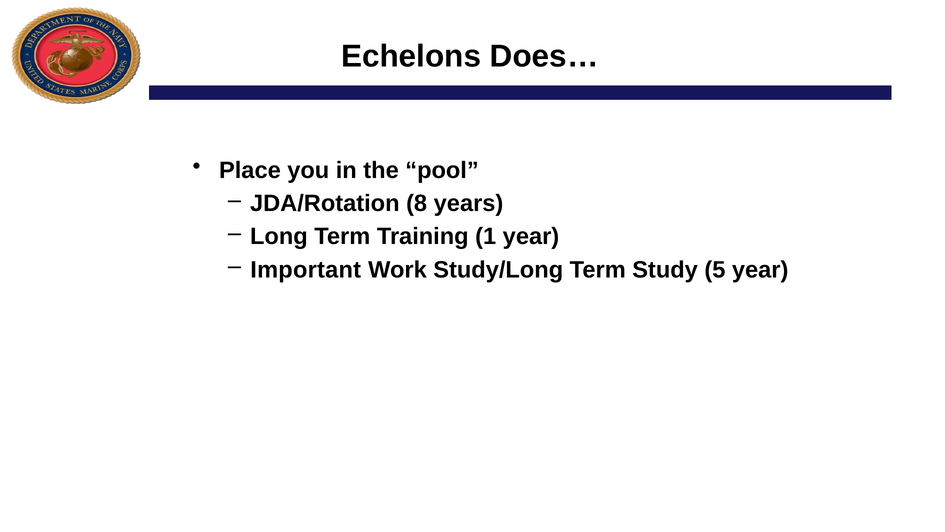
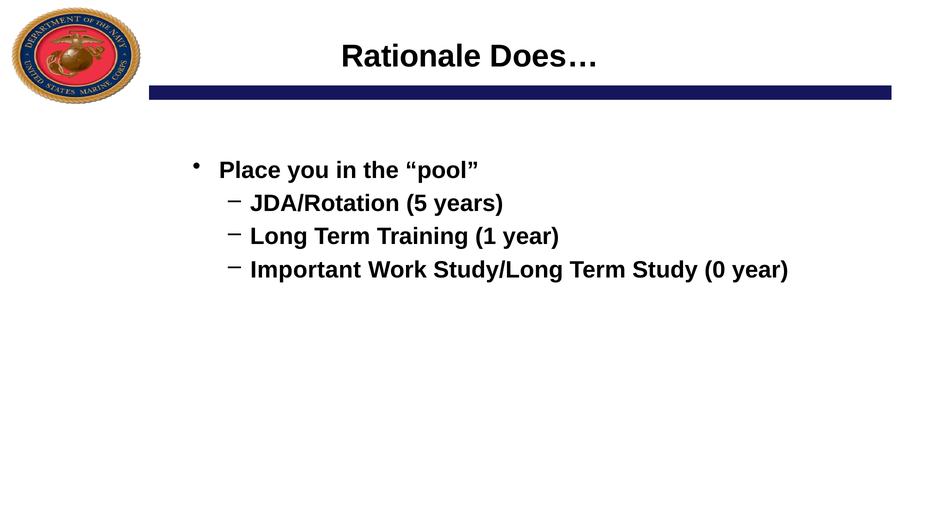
Echelons: Echelons -> Rationale
8: 8 -> 5
5: 5 -> 0
